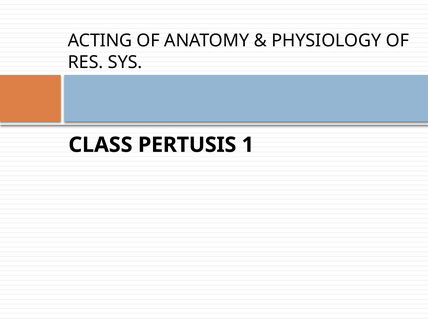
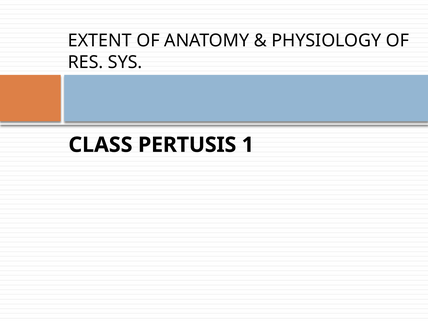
ACTING: ACTING -> EXTENT
